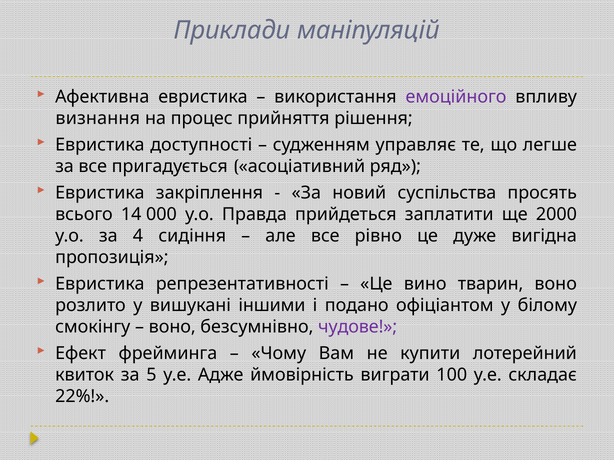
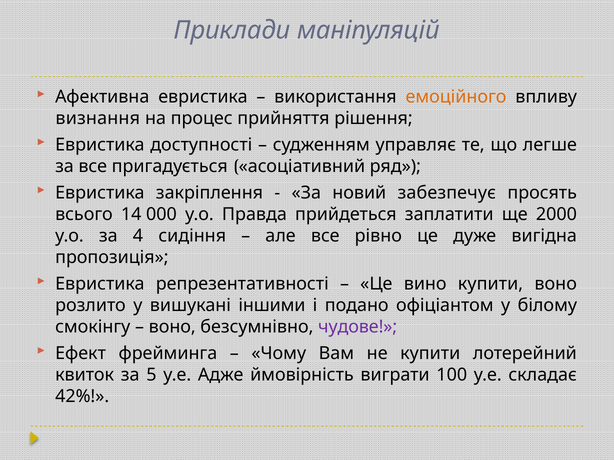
емоційного colour: purple -> orange
суспільства: суспільства -> забезпечує
вино тварин: тварин -> купити
22%: 22% -> 42%
